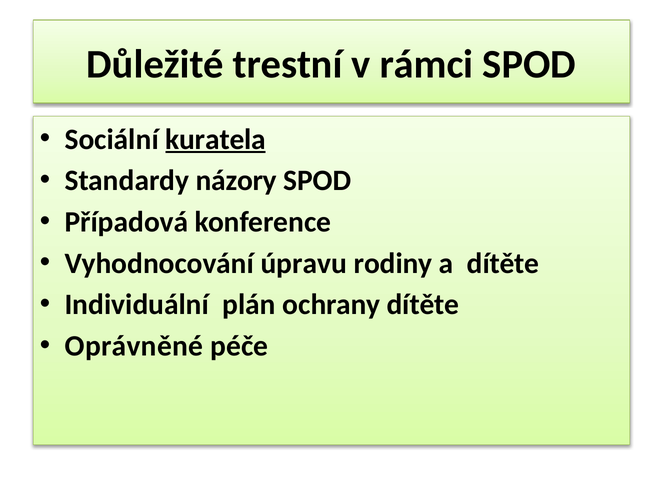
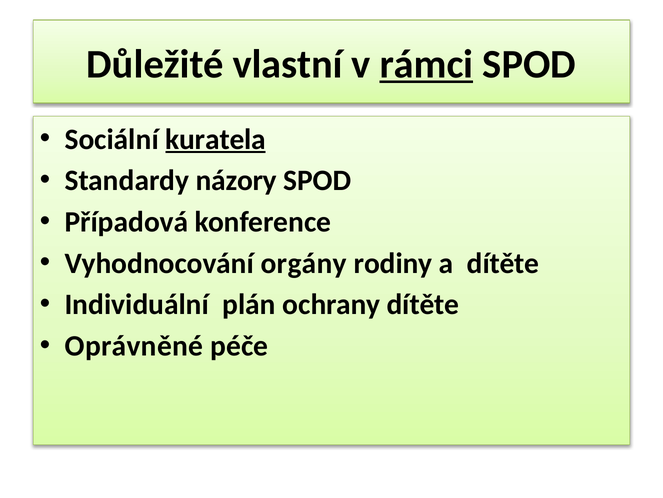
trestní: trestní -> vlastní
rámci underline: none -> present
úpravu: úpravu -> orgány
